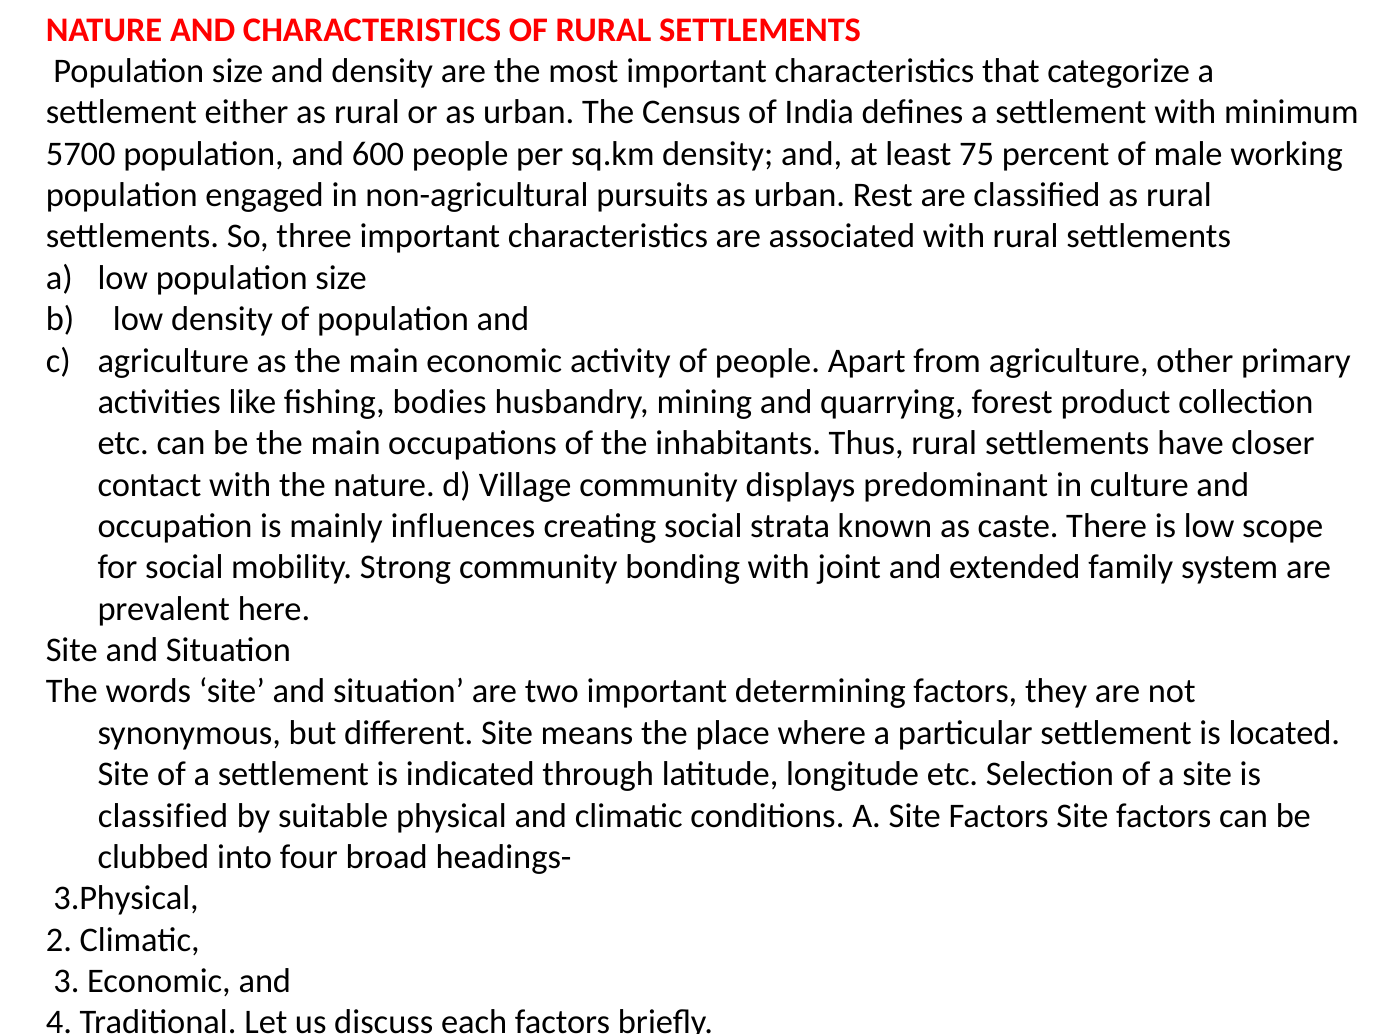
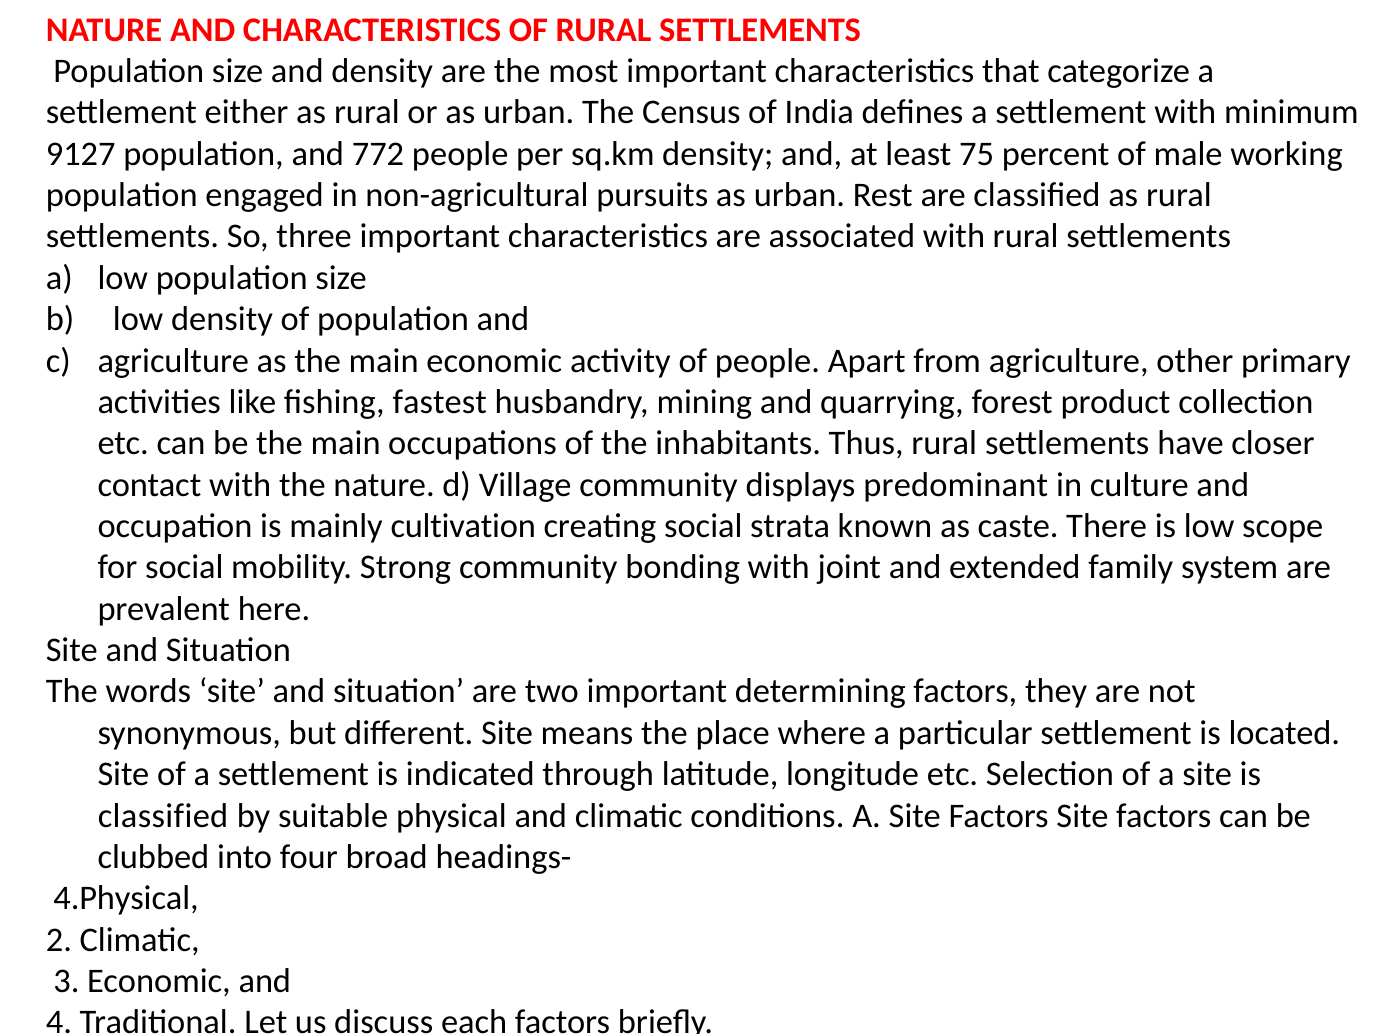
5700: 5700 -> 9127
600: 600 -> 772
bodies: bodies -> fastest
influences: influences -> cultivation
3.Physical: 3.Physical -> 4.Physical
